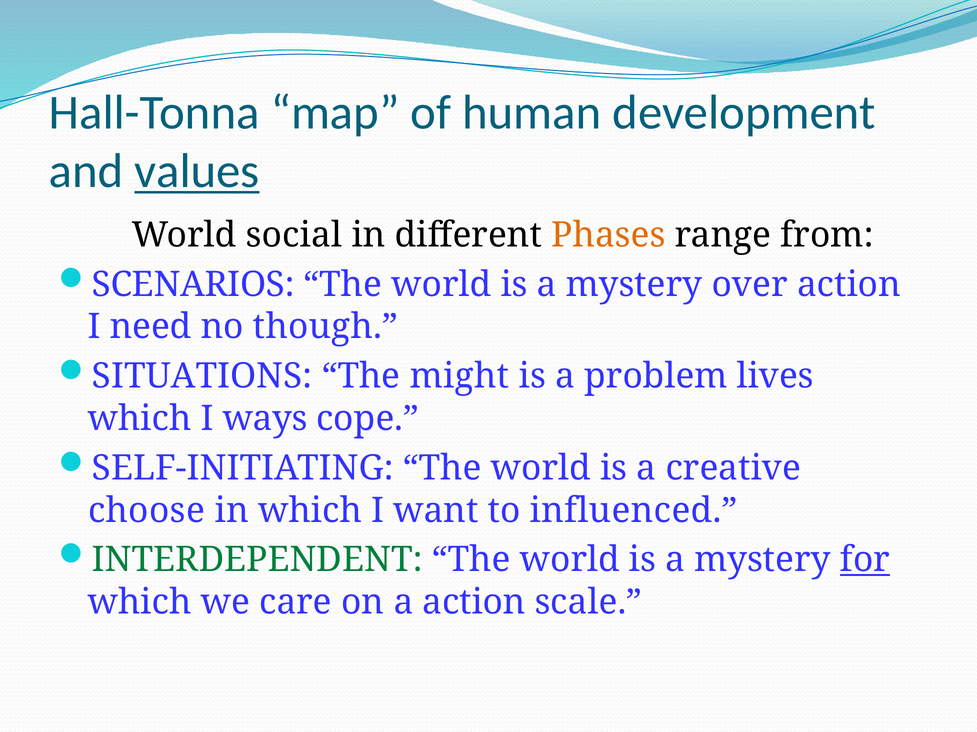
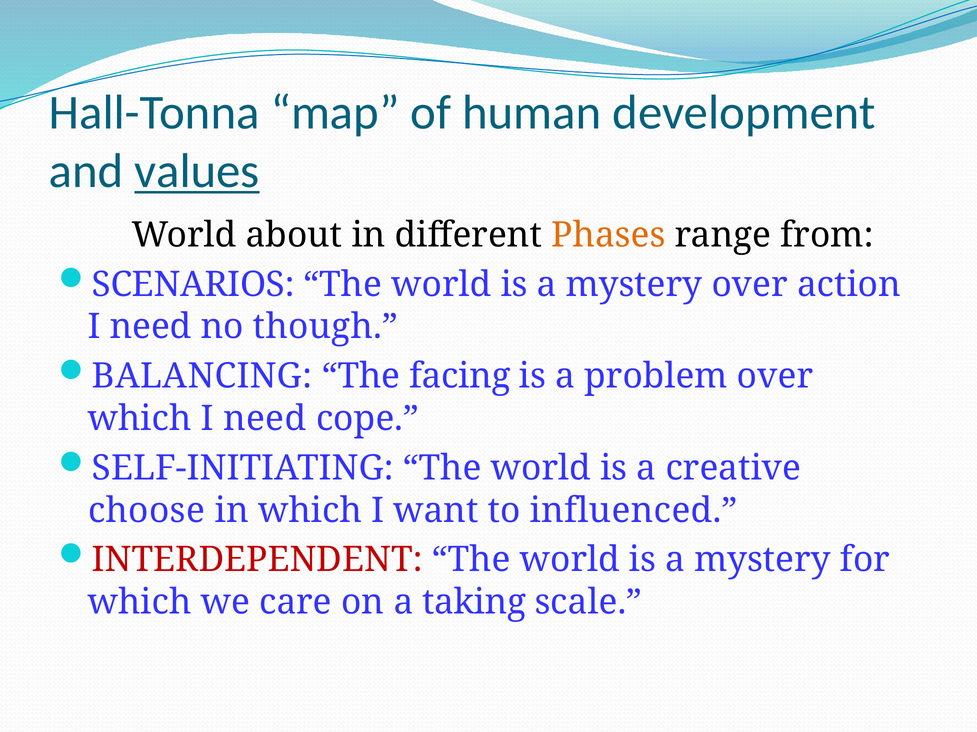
social: social -> about
SITUATIONS: SITUATIONS -> BALANCING
might: might -> facing
problem lives: lives -> over
which I ways: ways -> need
INTERDEPENDENT colour: green -> red
for underline: present -> none
a action: action -> taking
